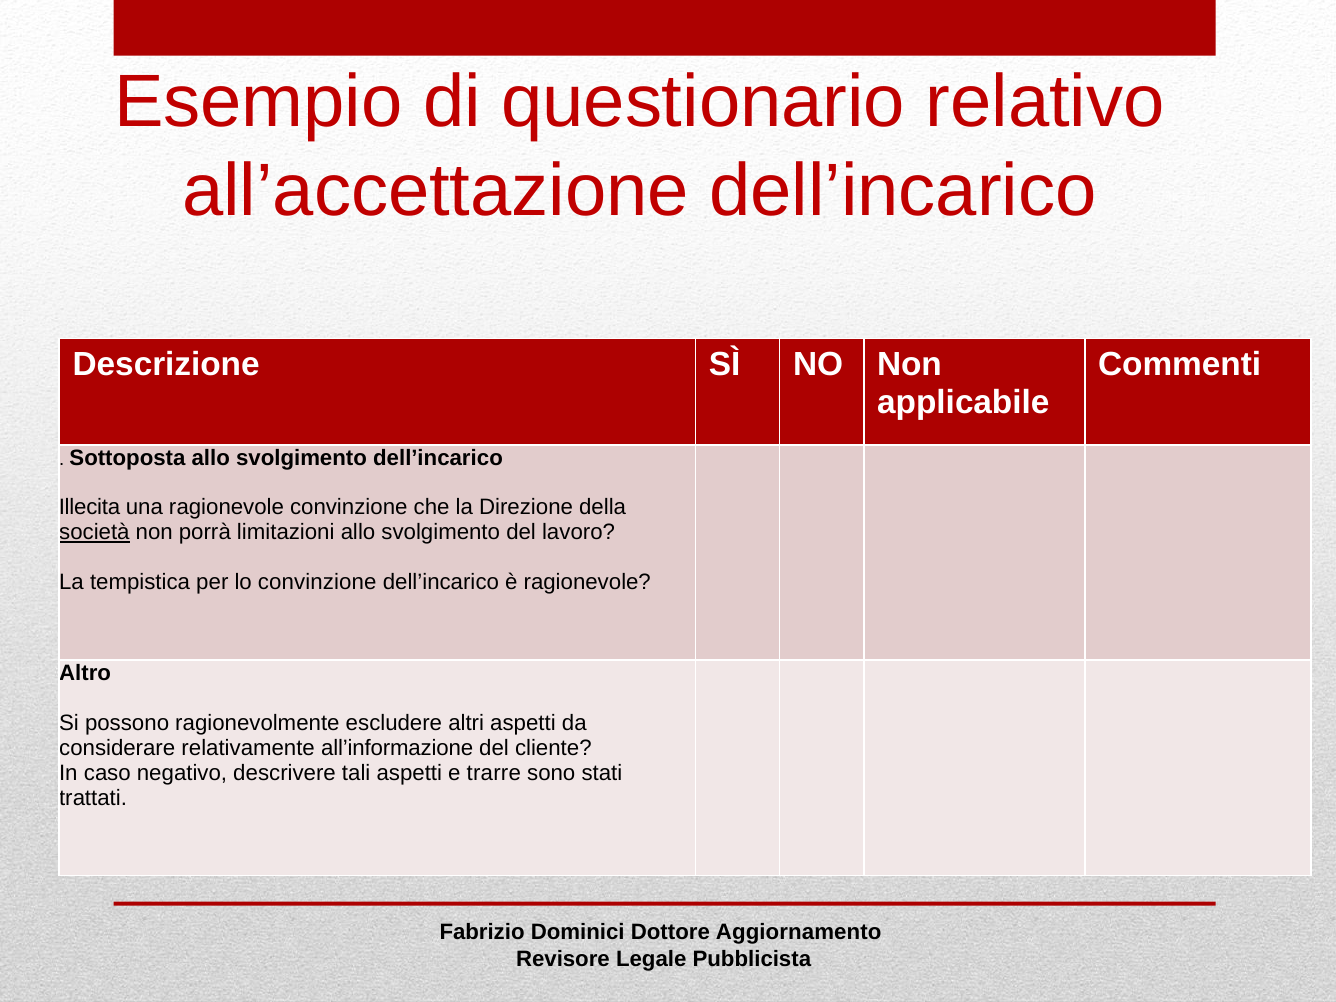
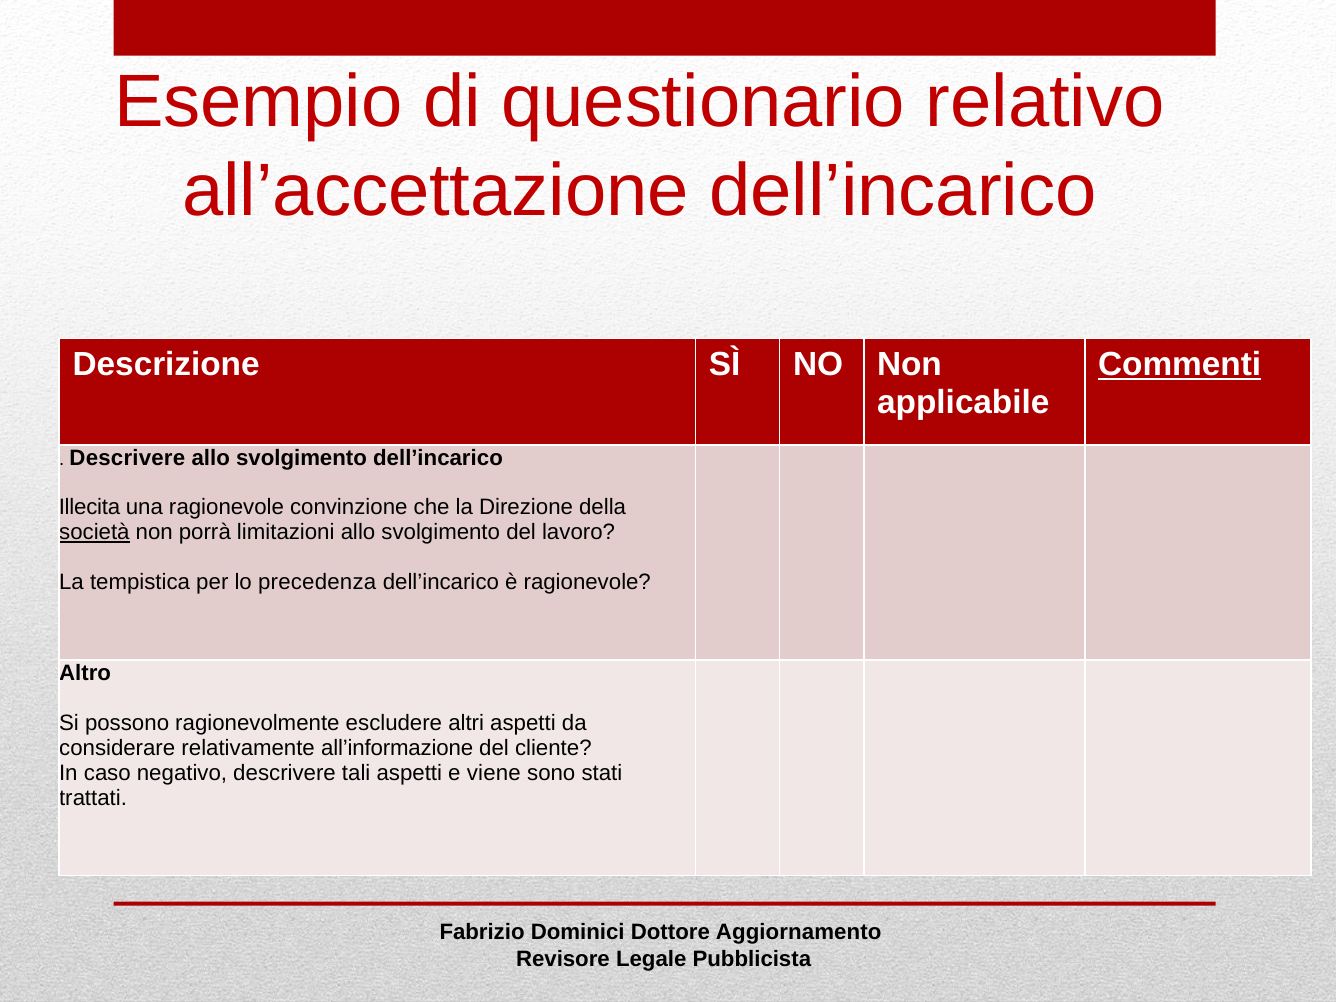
Commenti underline: none -> present
Sottoposta at (127, 458): Sottoposta -> Descrivere
lo convinzione: convinzione -> precedenza
trarre: trarre -> viene
